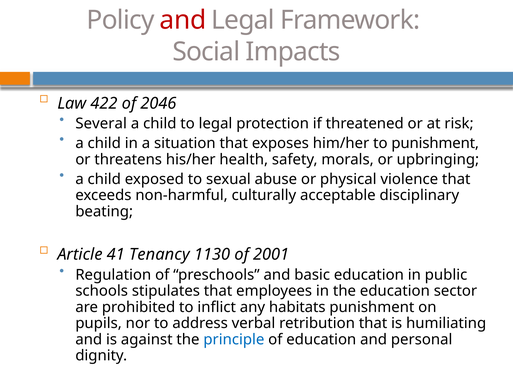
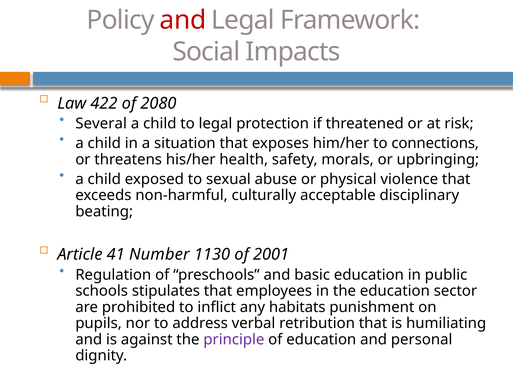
2046: 2046 -> 2080
to punishment: punishment -> connections
Tenancy: Tenancy -> Number
principle colour: blue -> purple
